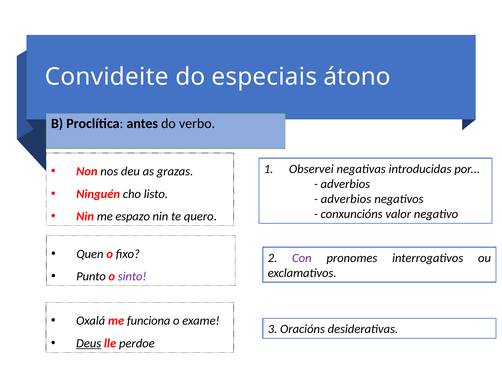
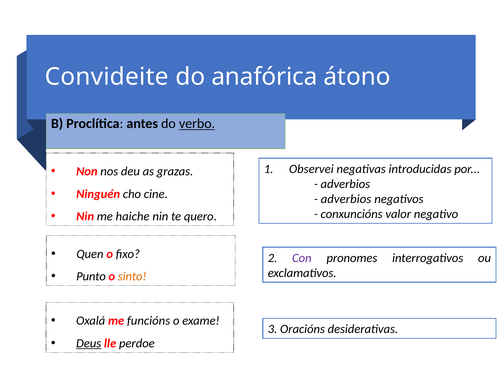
especiais: especiais -> anafórica
verbo underline: none -> present
listo: listo -> cine
espazo: espazo -> haiche
sinto colour: purple -> orange
funciona: funciona -> funcións
